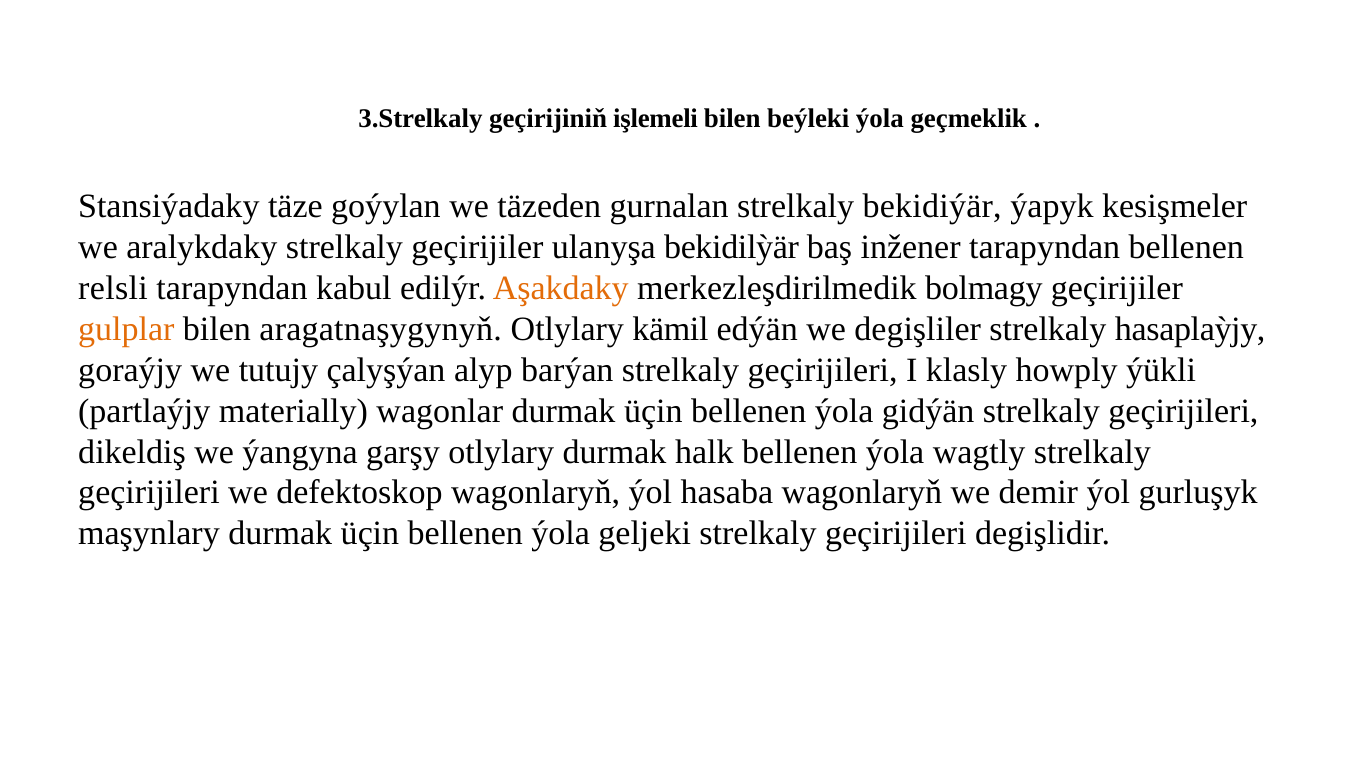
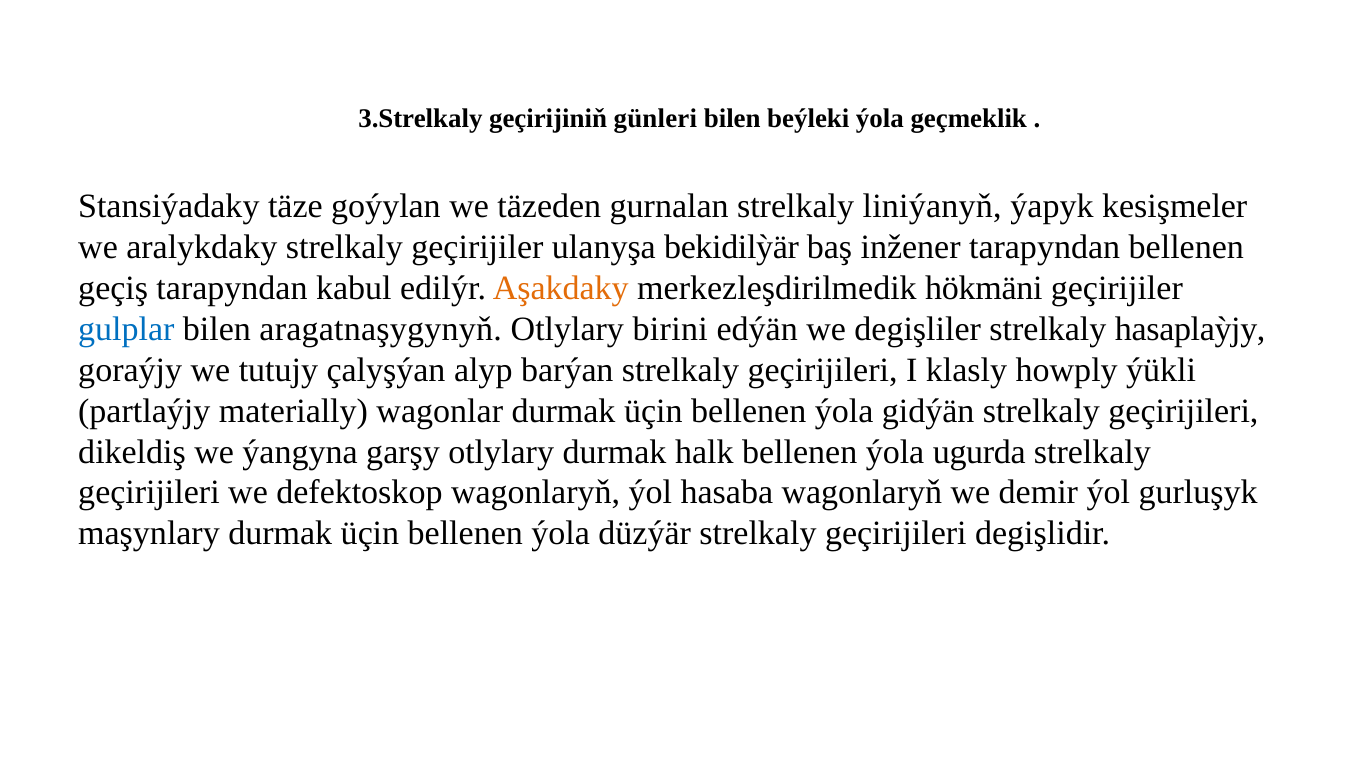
işlemeli: işlemeli -> günleri
bekidiýär: bekidiýär -> liniýanyň
relsli: relsli -> geçiş
bolmagy: bolmagy -> hökmäni
gulplar colour: orange -> blue
kämil: kämil -> birini
wagtly: wagtly -> ugurda
geljeki: geljeki -> düzýär
